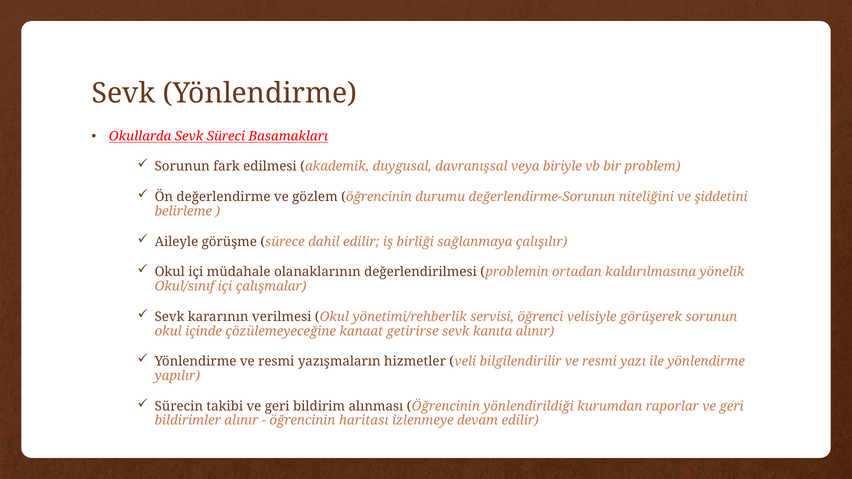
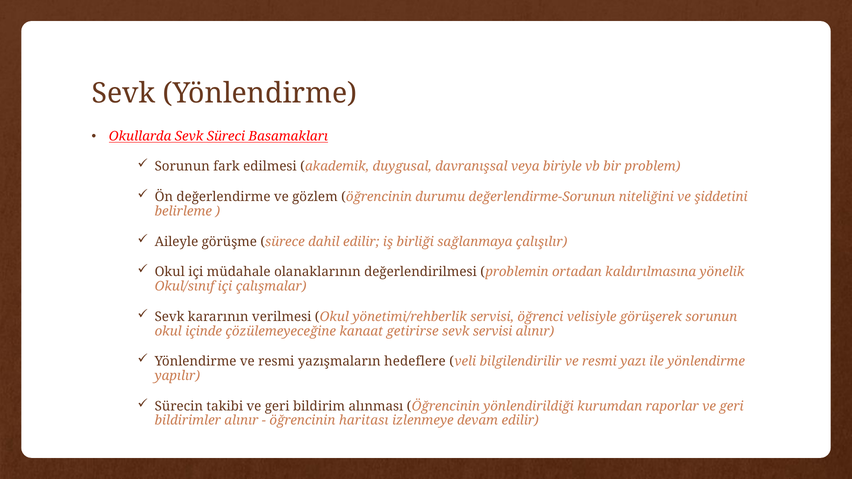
sevk kanıta: kanıta -> servisi
hizmetler: hizmetler -> hedeflere
